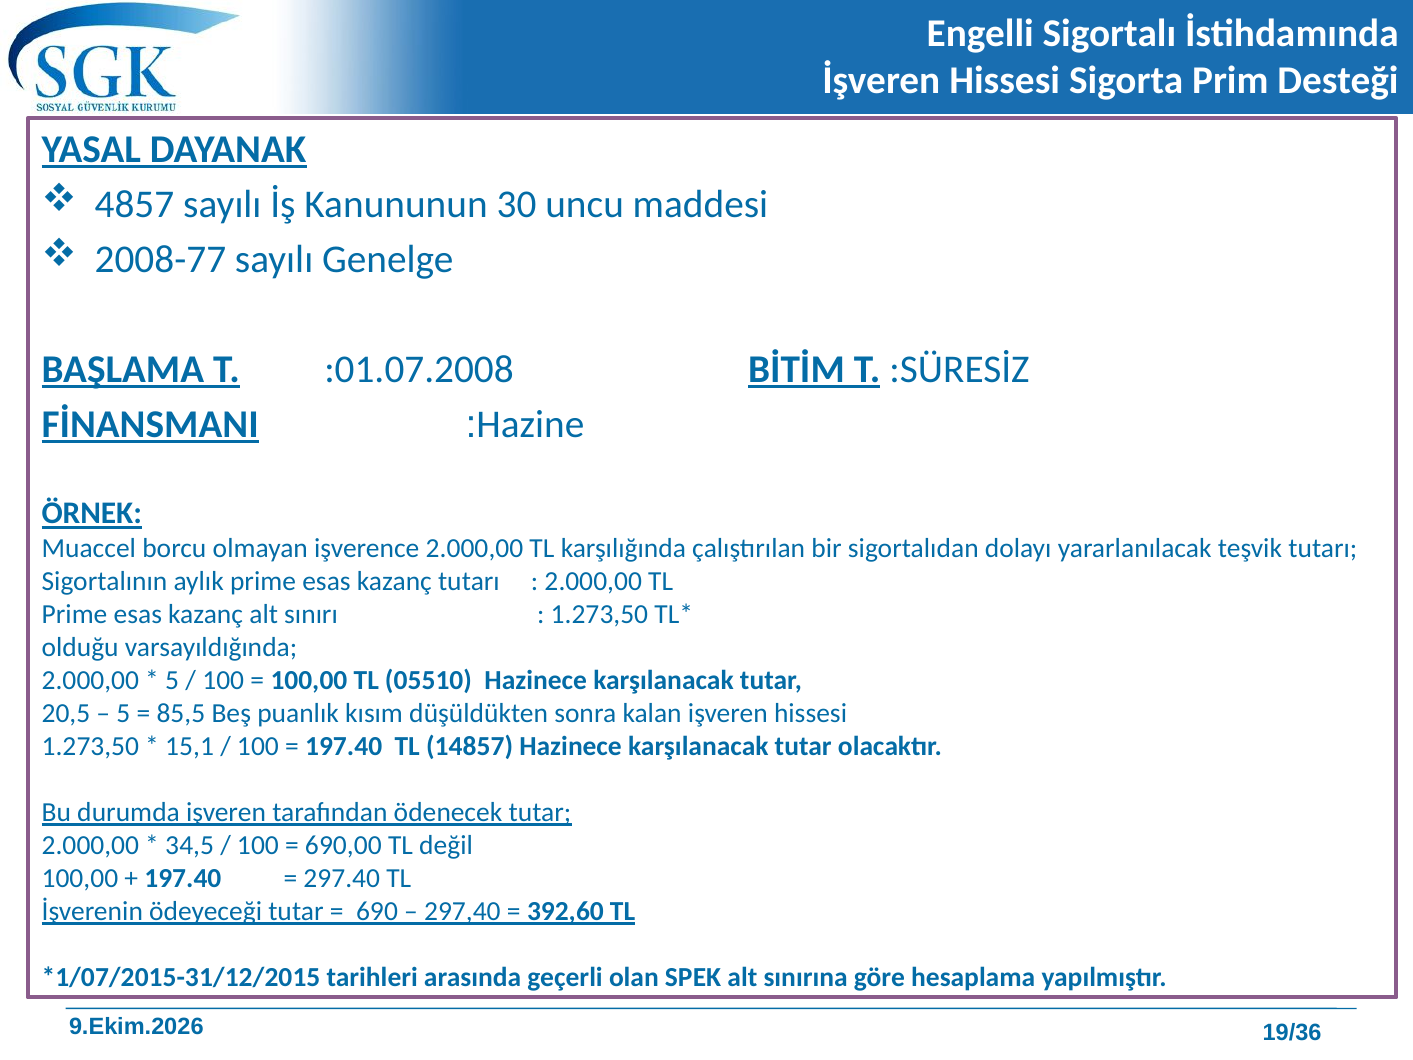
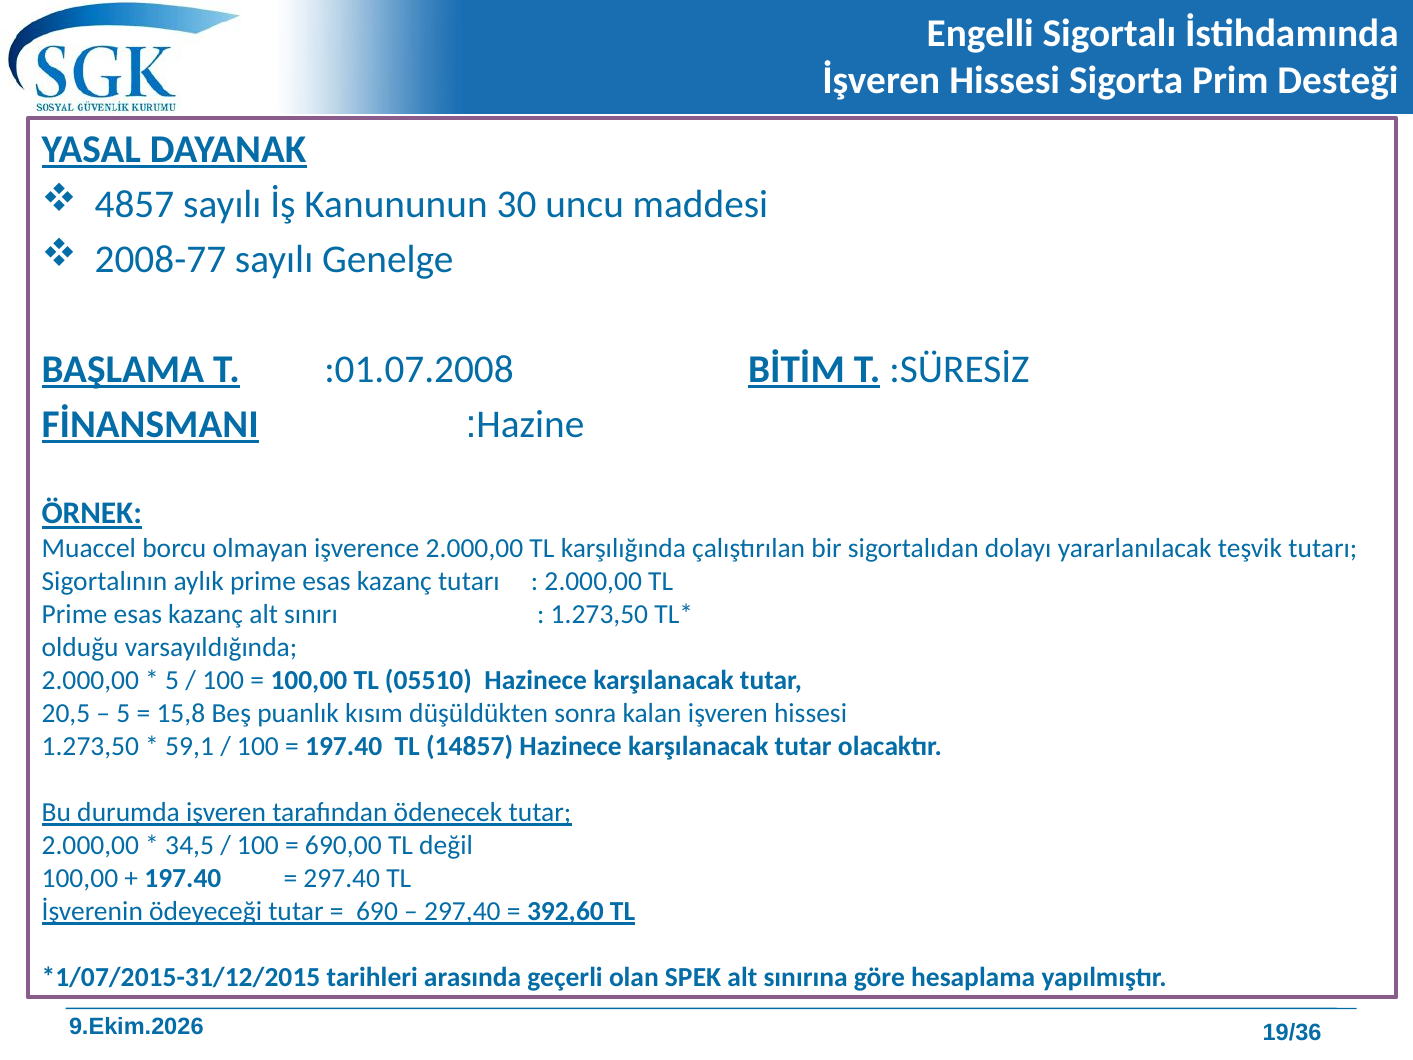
85,5: 85,5 -> 15,8
15,1: 15,1 -> 59,1
